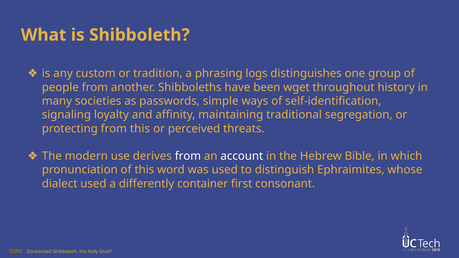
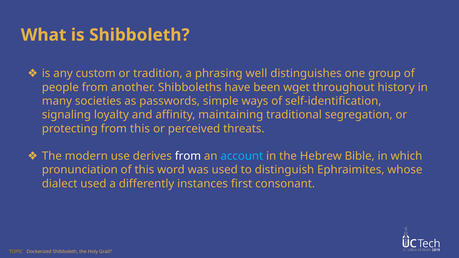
logs: logs -> well
account colour: white -> light blue
container: container -> instances
